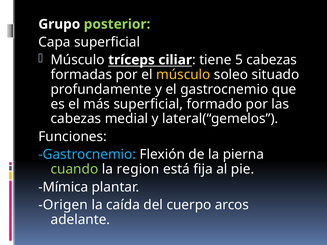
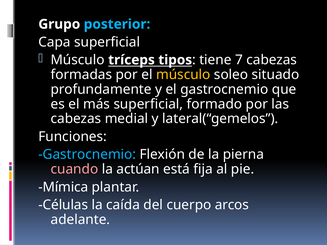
posterior colour: light green -> light blue
ciliar: ciliar -> tipos
5: 5 -> 7
cuando colour: light green -> pink
region: region -> actúan
Origen: Origen -> Células
